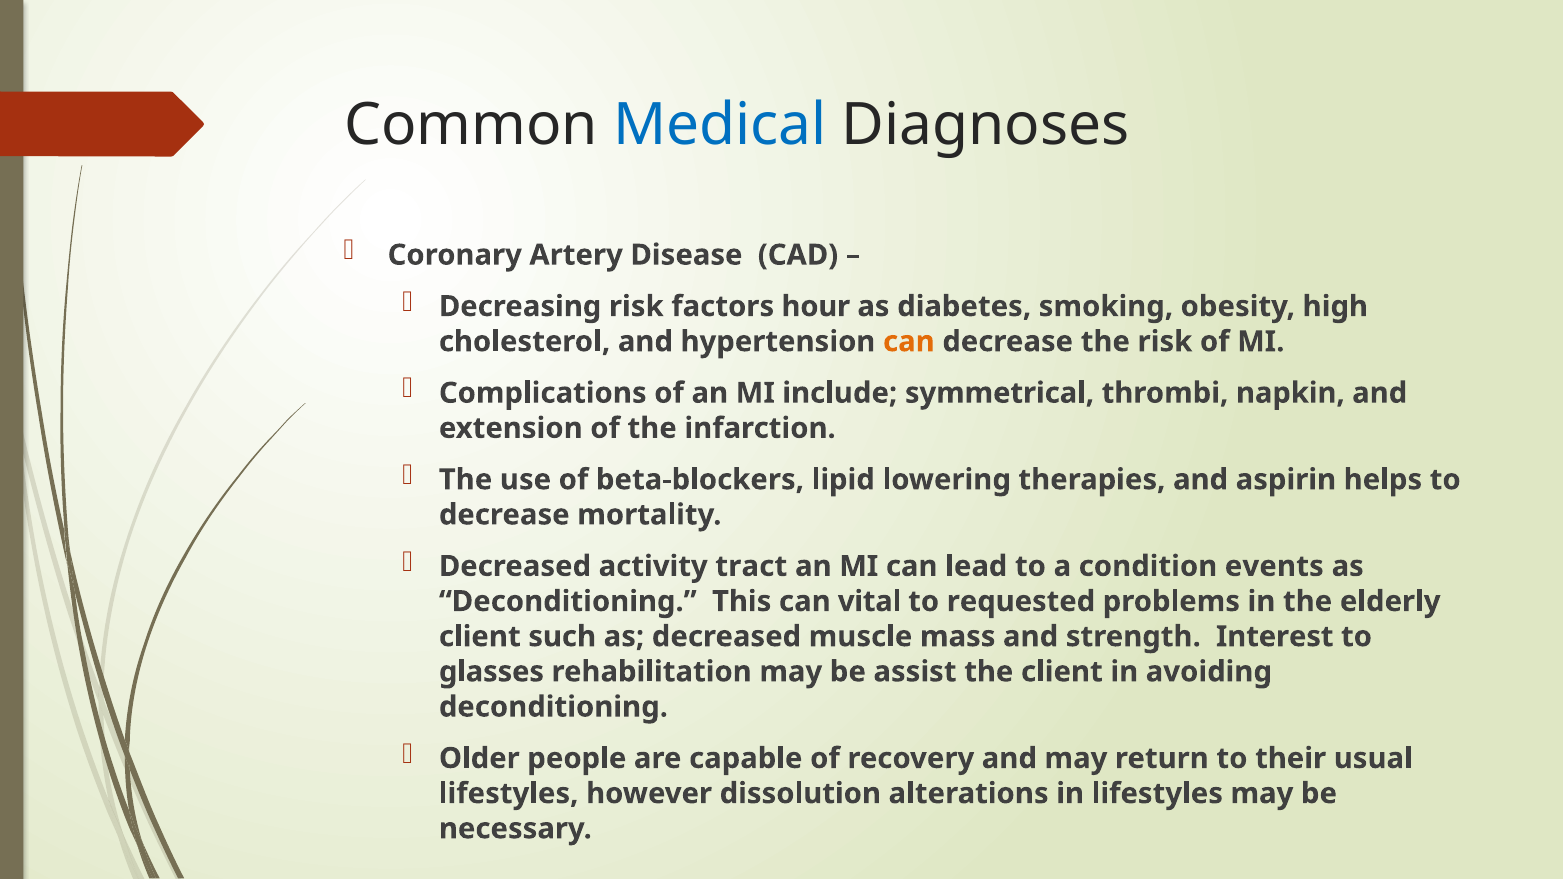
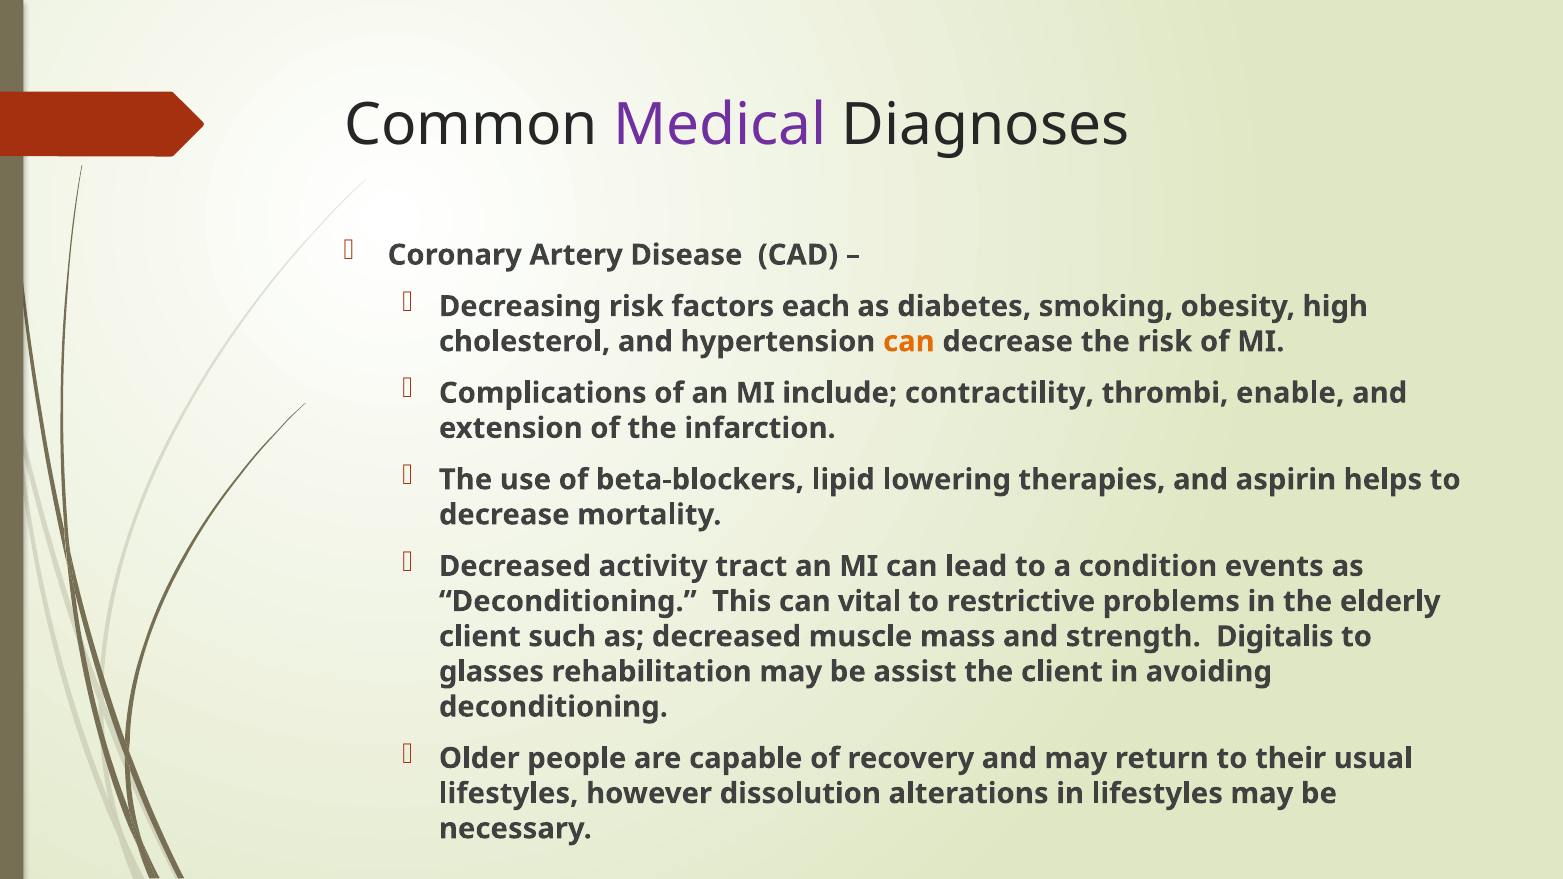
Medical colour: blue -> purple
hour: hour -> each
symmetrical: symmetrical -> contractility
napkin: napkin -> enable
requested: requested -> restrictive
Interest: Interest -> Digitalis
